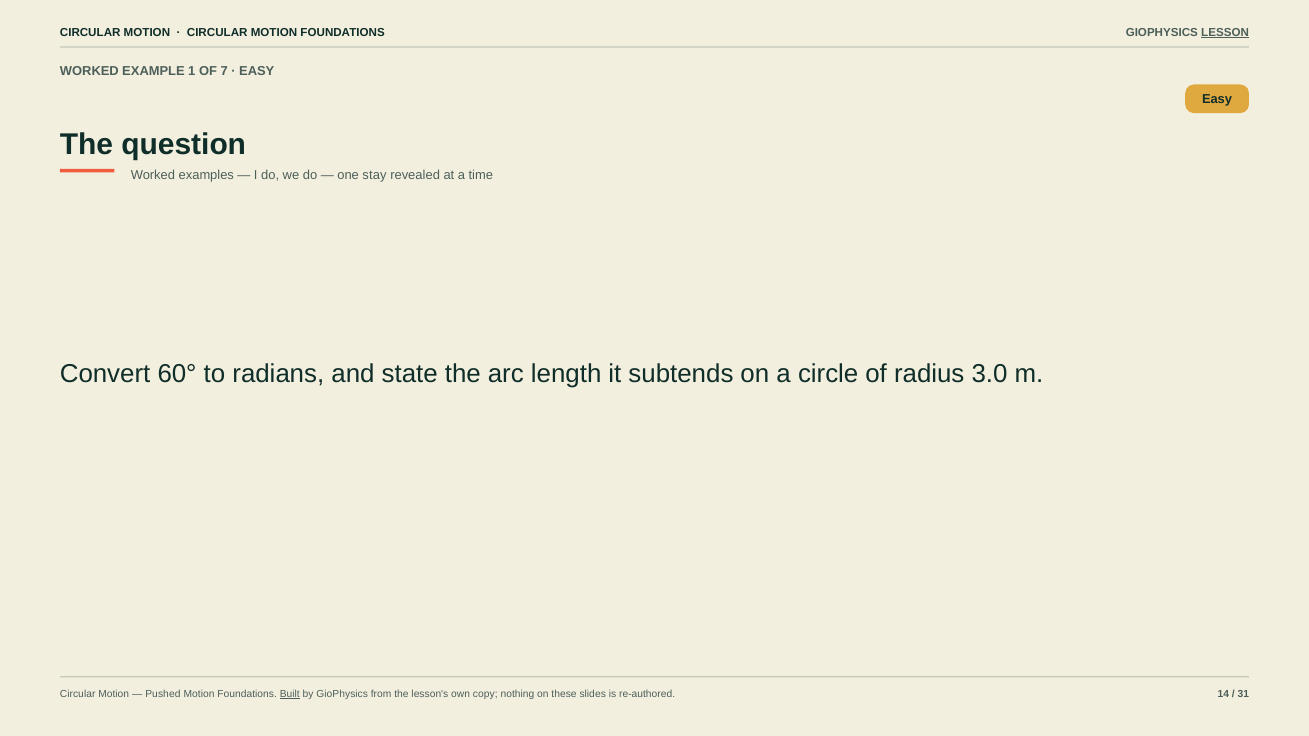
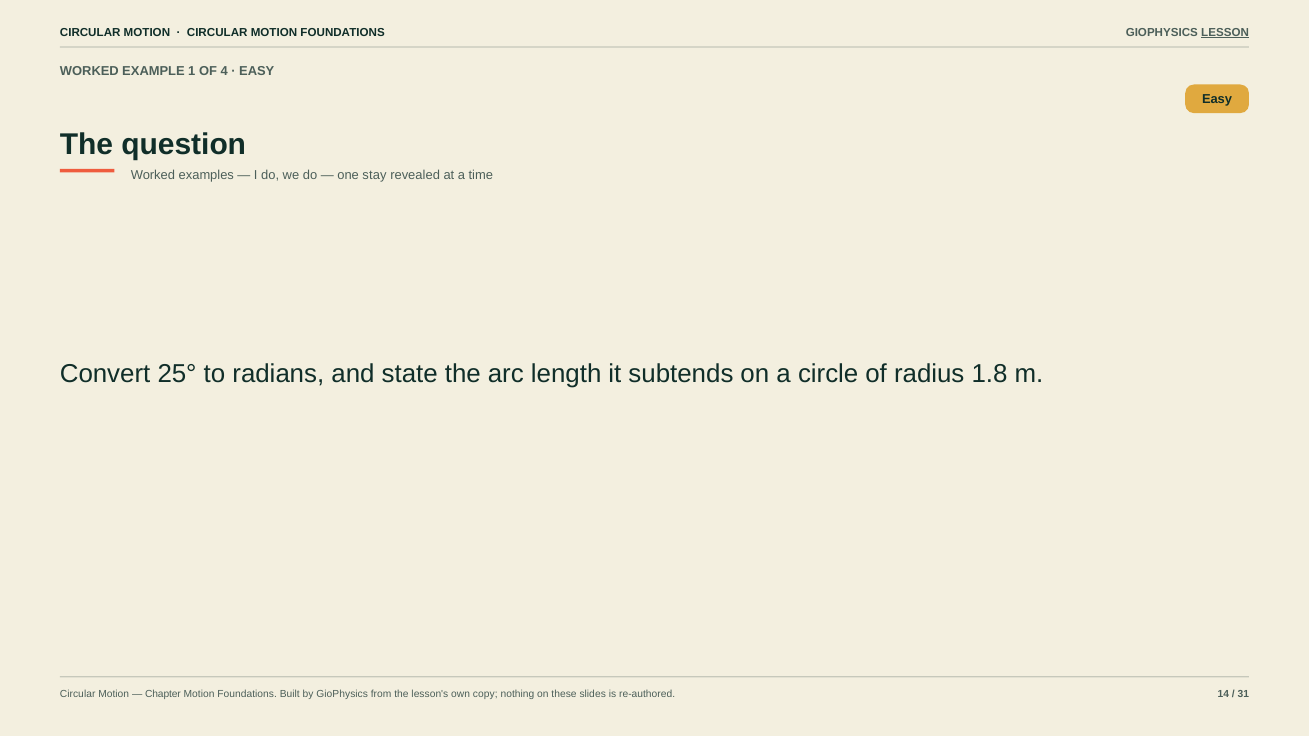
7: 7 -> 4
60°: 60° -> 25°
3.0: 3.0 -> 1.8
Pushed: Pushed -> Chapter
Built underline: present -> none
